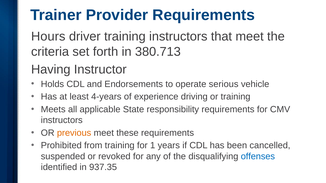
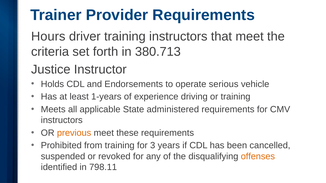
Having: Having -> Justice
4-years: 4-years -> 1-years
responsibility: responsibility -> administered
1: 1 -> 3
offenses colour: blue -> orange
937.35: 937.35 -> 798.11
